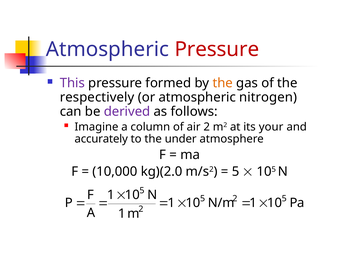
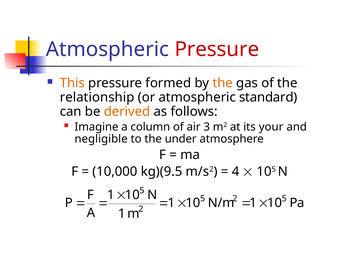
This colour: purple -> orange
respectively: respectively -> relationship
nitrogen: nitrogen -> standard
derived colour: purple -> orange
air 2: 2 -> 3
accurately: accurately -> negligible
kg)(2.0: kg)(2.0 -> kg)(9.5
5 at (236, 172): 5 -> 4
